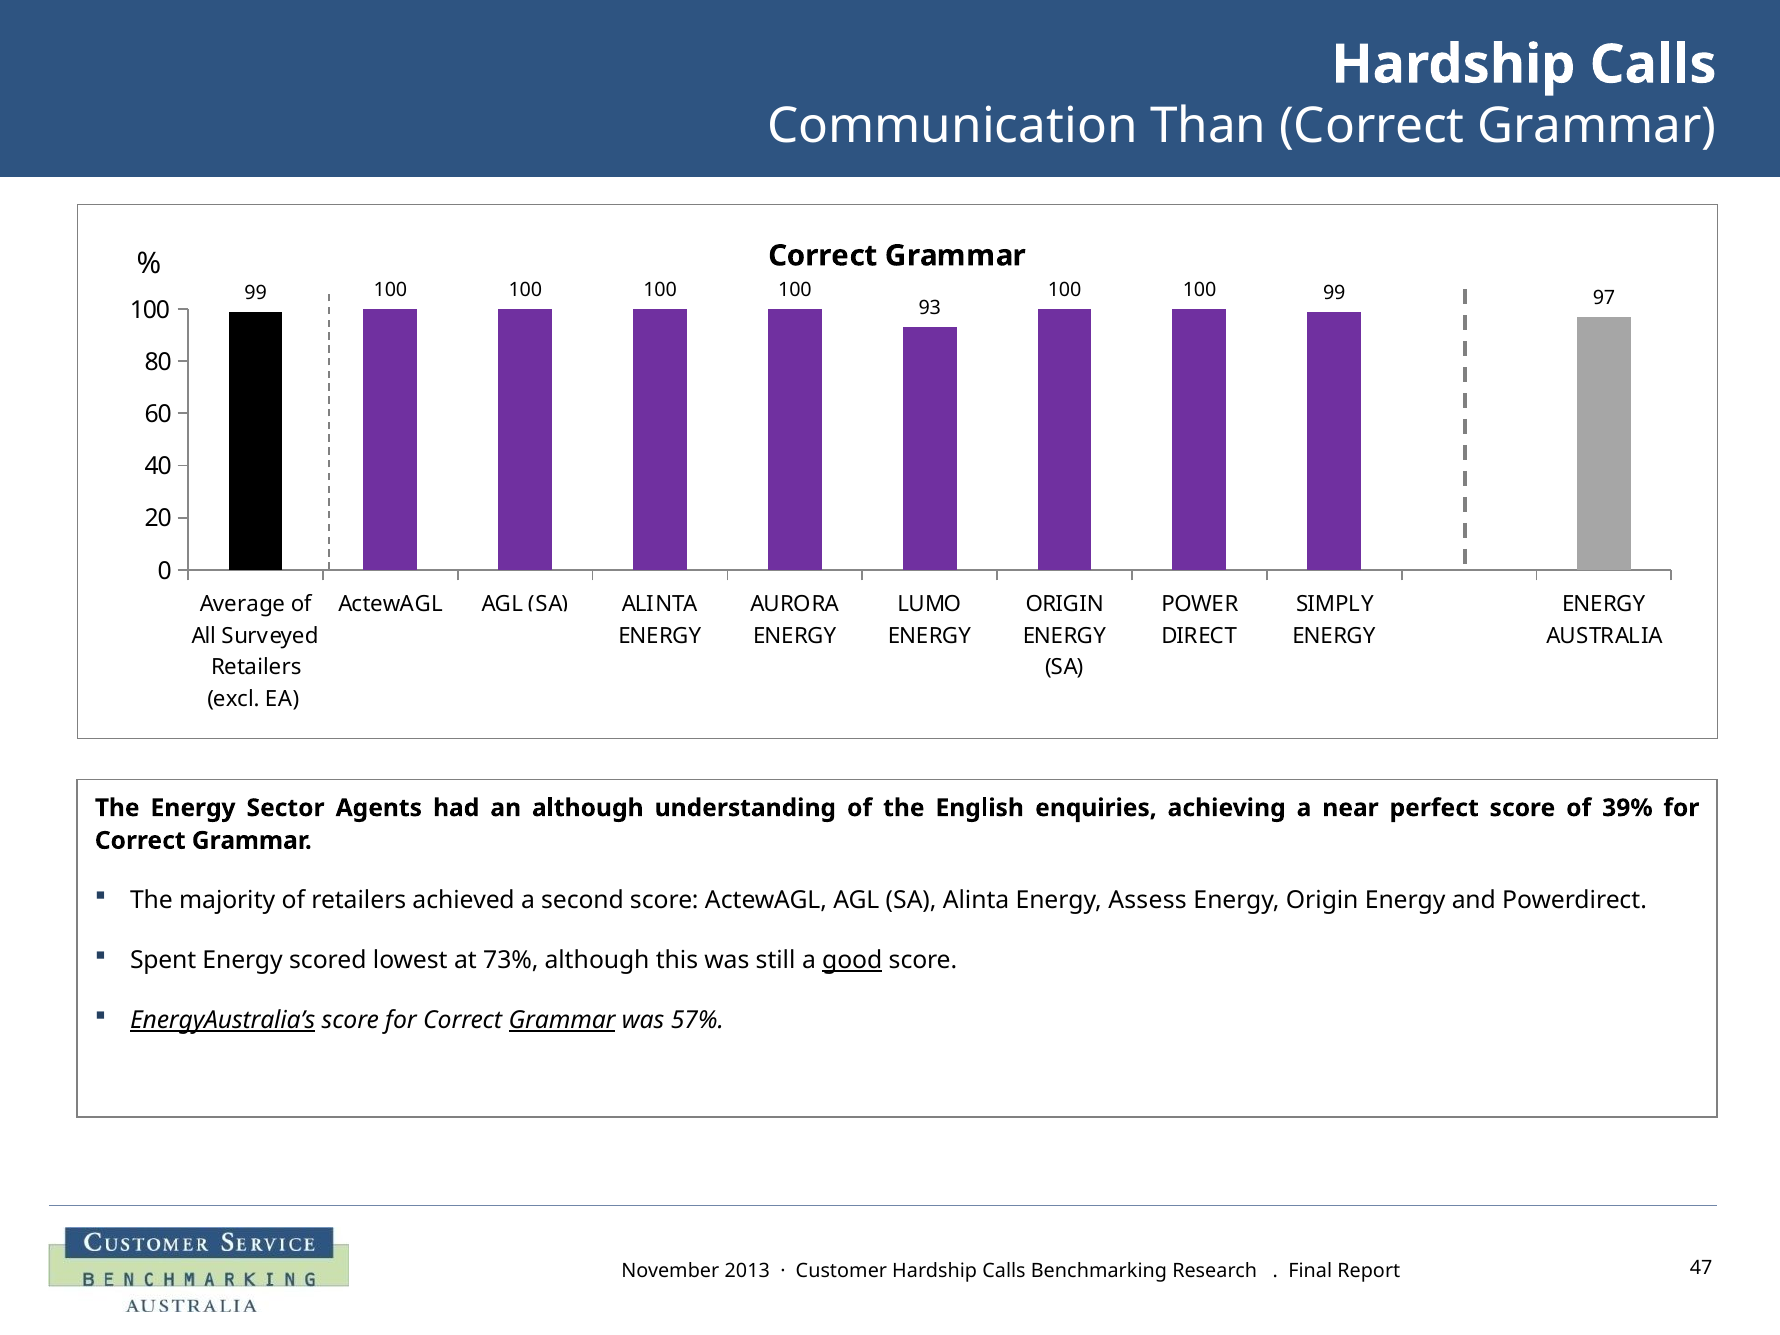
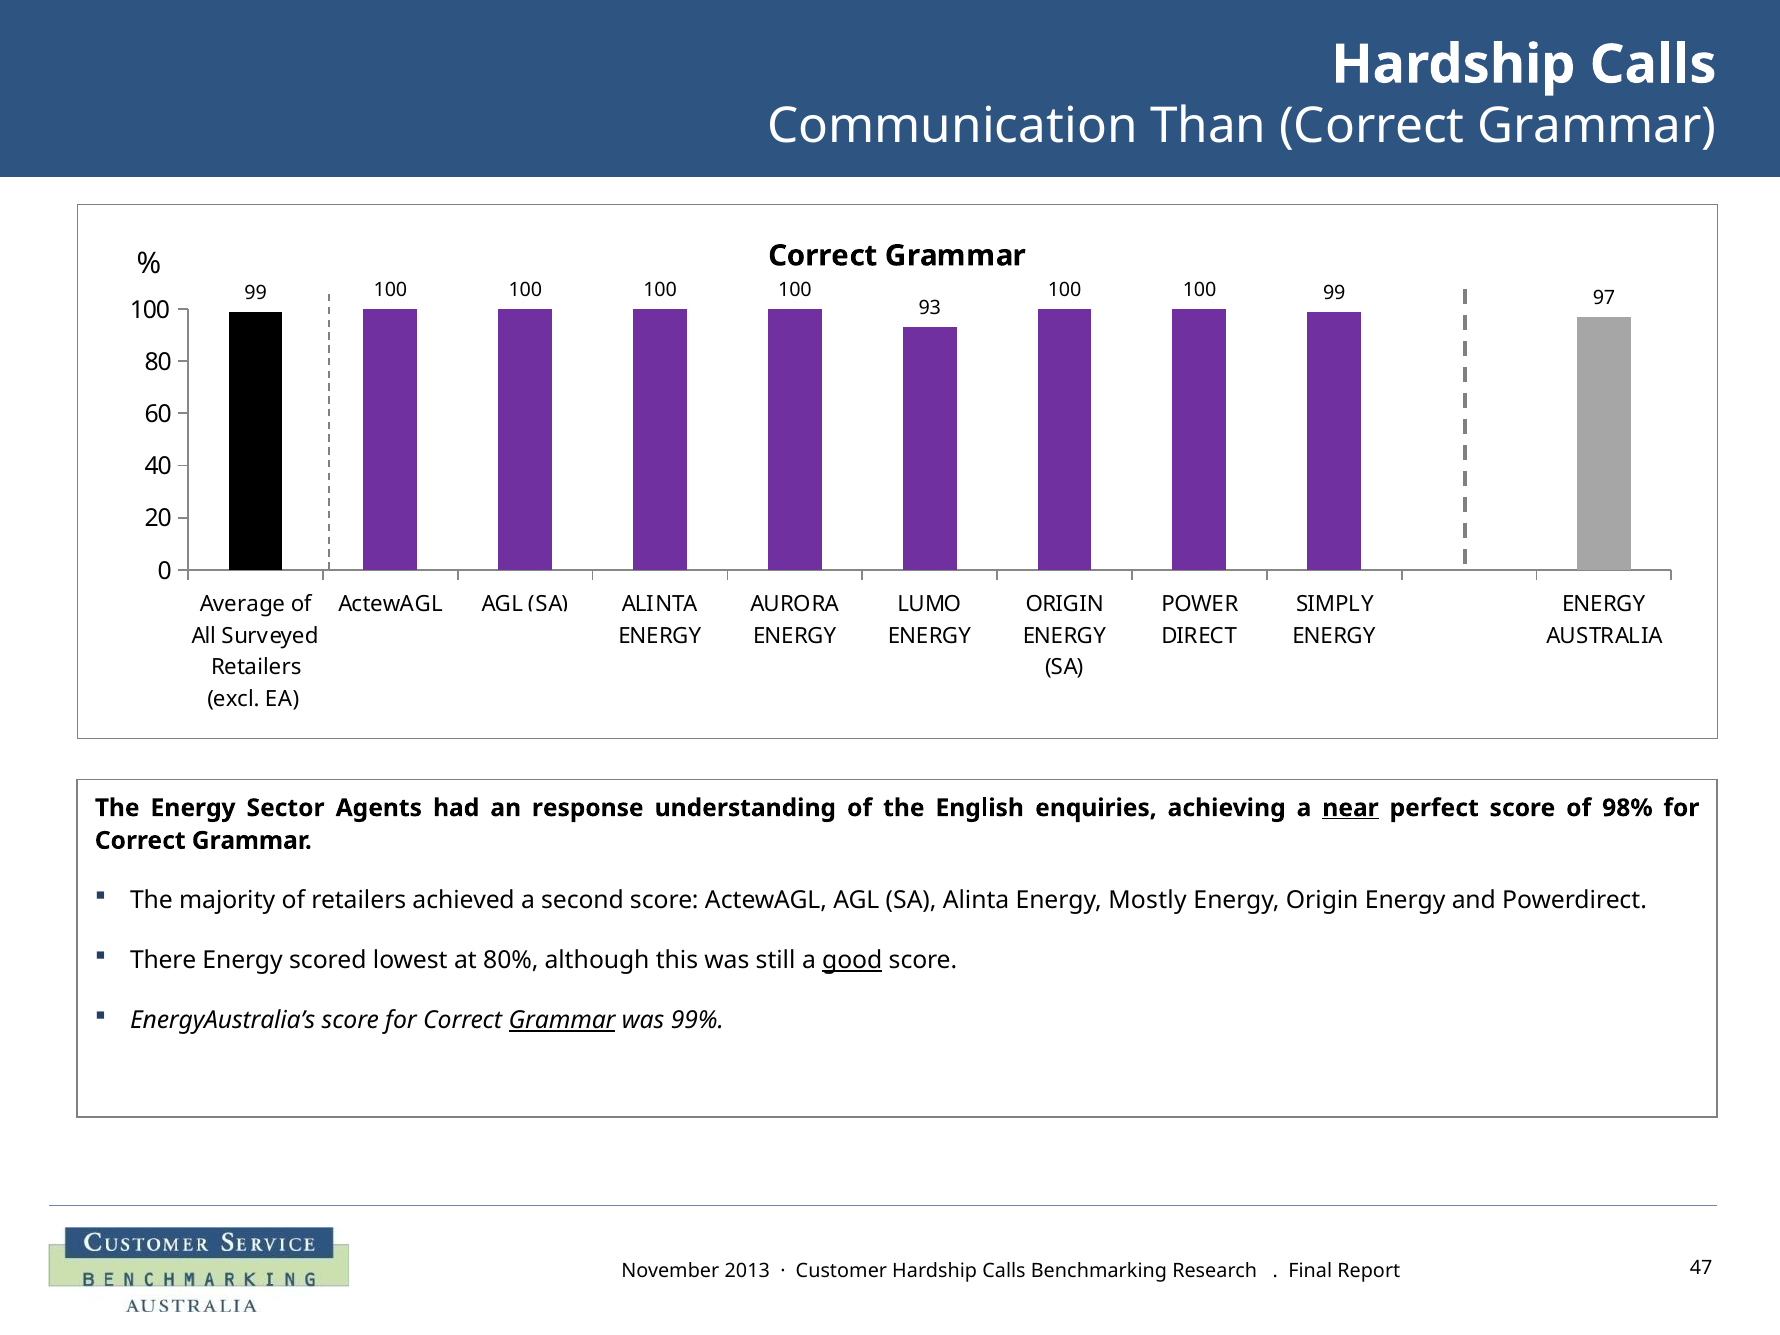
an although: although -> response
near underline: none -> present
39%: 39% -> 98%
Assess: Assess -> Mostly
Spent: Spent -> There
73%: 73% -> 80%
EnergyAustralia’s underline: present -> none
57%: 57% -> 99%
